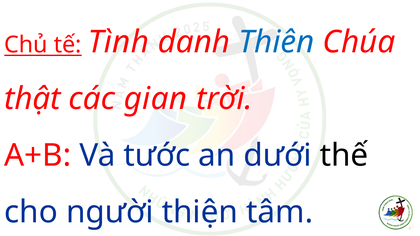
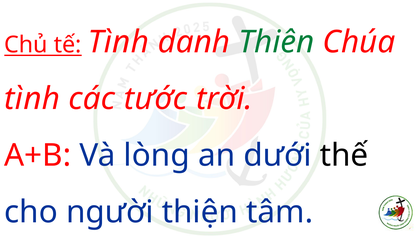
Thiên colour: blue -> green
thật at (32, 99): thật -> tình
gian: gian -> tước
tước: tước -> lòng
